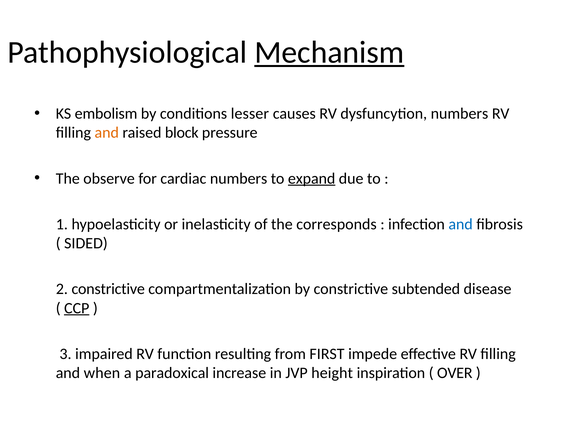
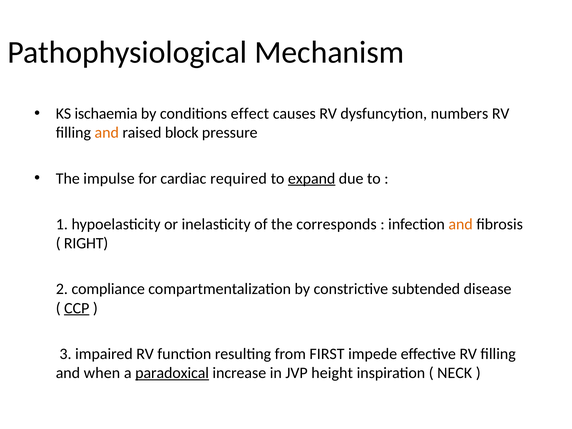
Mechanism underline: present -> none
embolism: embolism -> ischaemia
lesser: lesser -> effect
observe: observe -> impulse
cardiac numbers: numbers -> required
and at (461, 224) colour: blue -> orange
SIDED: SIDED -> RIGHT
2 constrictive: constrictive -> compliance
paradoxical underline: none -> present
OVER: OVER -> NECK
